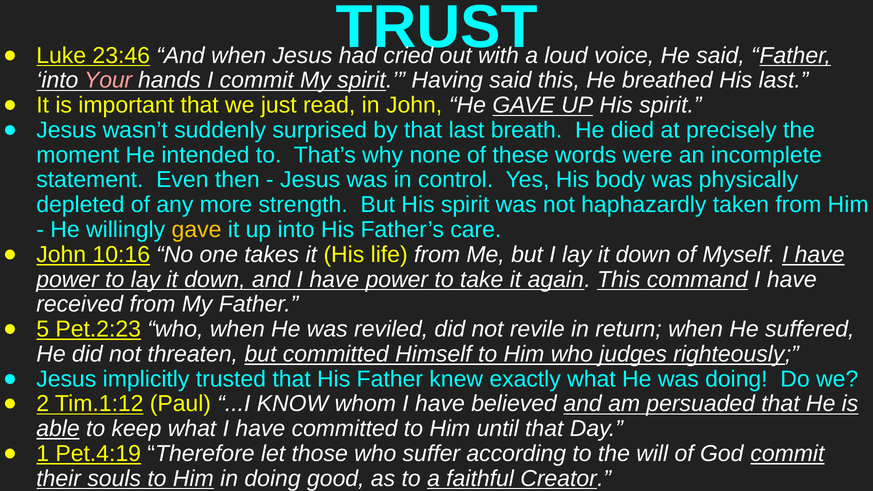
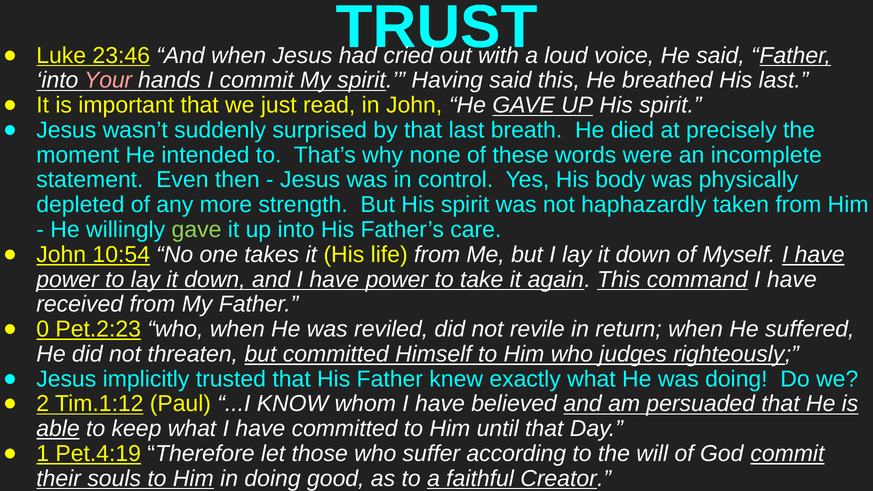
gave at (197, 230) colour: yellow -> light green
10:16: 10:16 -> 10:54
5: 5 -> 0
